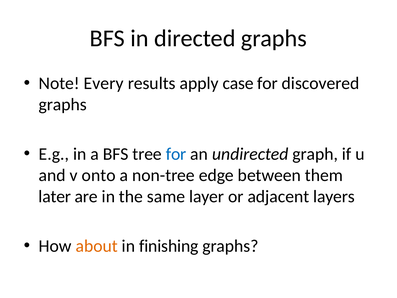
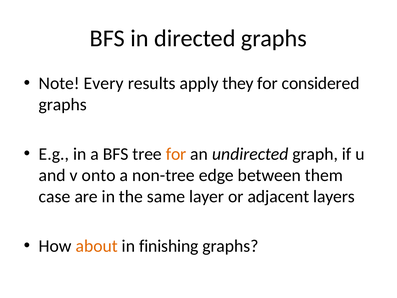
case: case -> they
discovered: discovered -> considered
for at (176, 154) colour: blue -> orange
later: later -> case
